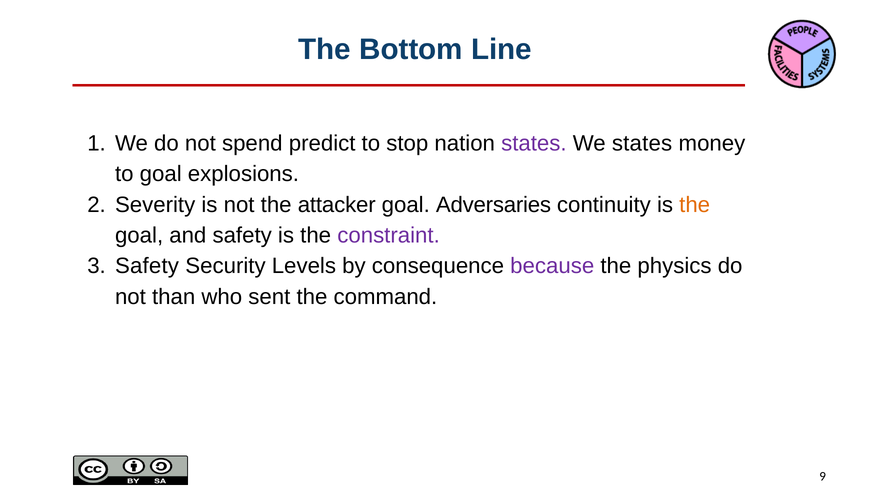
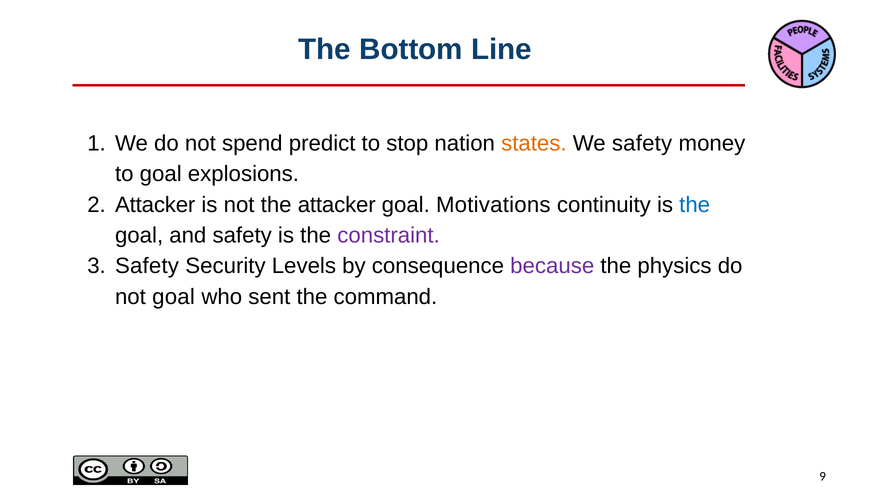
states at (534, 143) colour: purple -> orange
We states: states -> safety
Severity at (155, 205): Severity -> Attacker
Adversaries: Adversaries -> Motivations
the at (695, 205) colour: orange -> blue
not than: than -> goal
